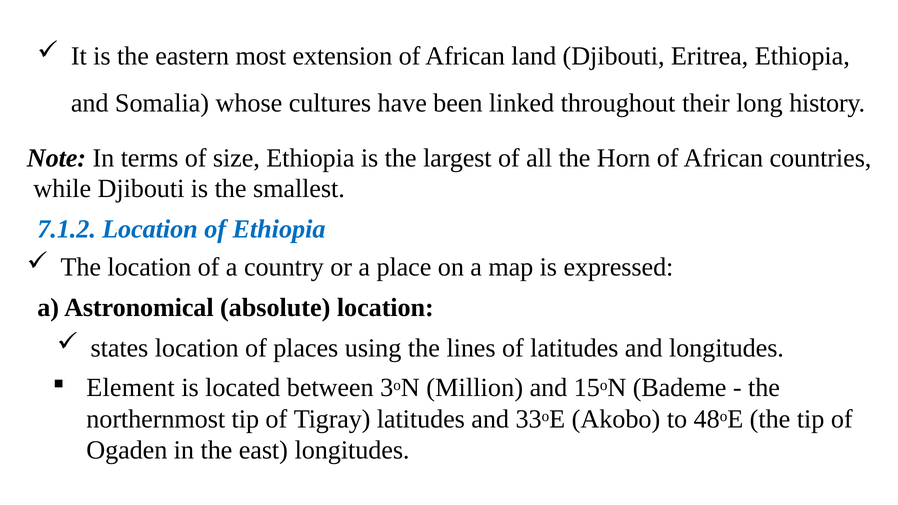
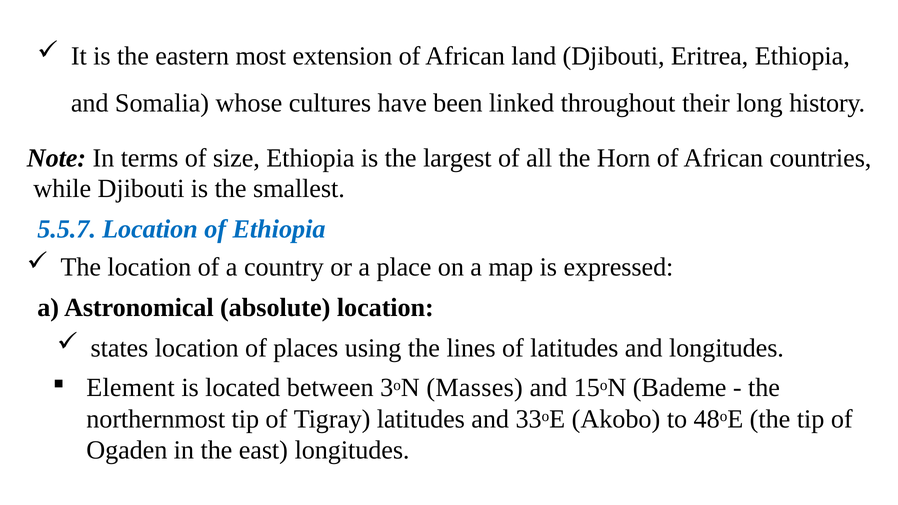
7.1.2: 7.1.2 -> 5.5.7
Million: Million -> Masses
